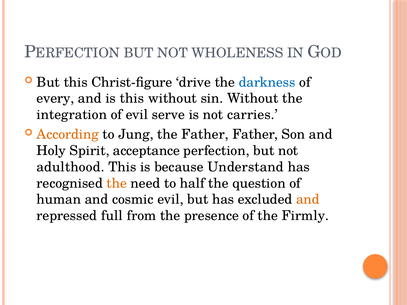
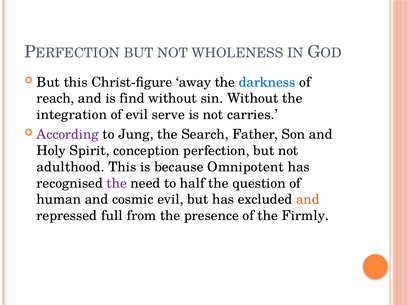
drive: drive -> away
every: every -> reach
is this: this -> find
According colour: orange -> purple
the Father: Father -> Search
acceptance: acceptance -> conception
Understand: Understand -> Omnipotent
the at (117, 183) colour: orange -> purple
